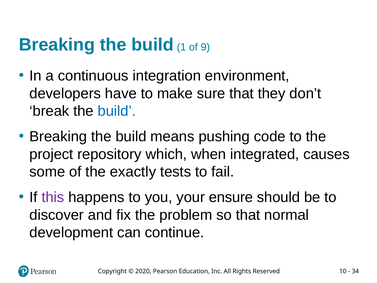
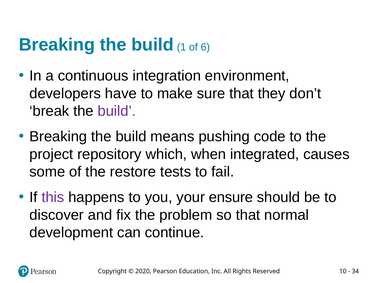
9: 9 -> 6
build at (117, 111) colour: blue -> purple
exactly: exactly -> restore
